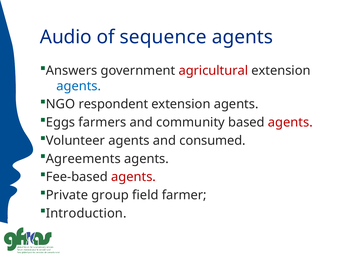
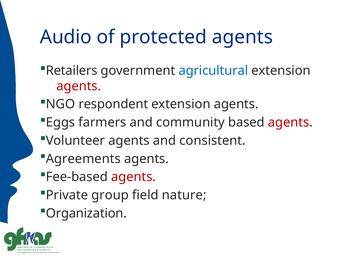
sequence: sequence -> protected
Answers: Answers -> Retailers
agricultural colour: red -> blue
agents at (79, 86) colour: blue -> red
consumed: consumed -> consistent
farmer: farmer -> nature
Introduction: Introduction -> Organization
